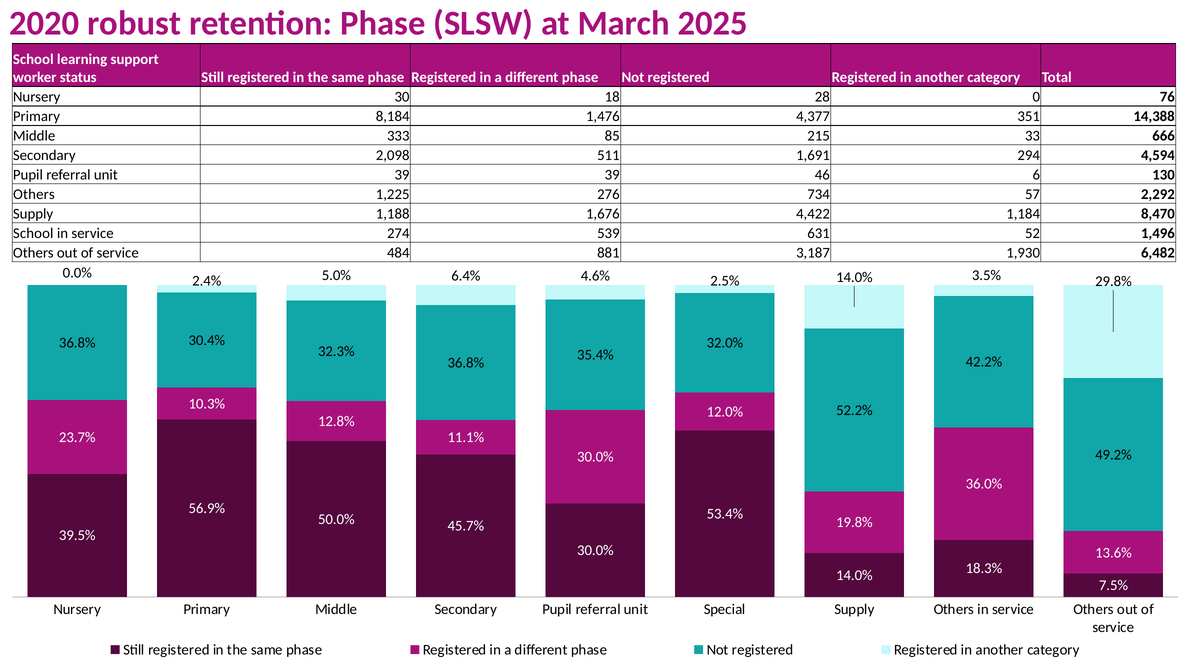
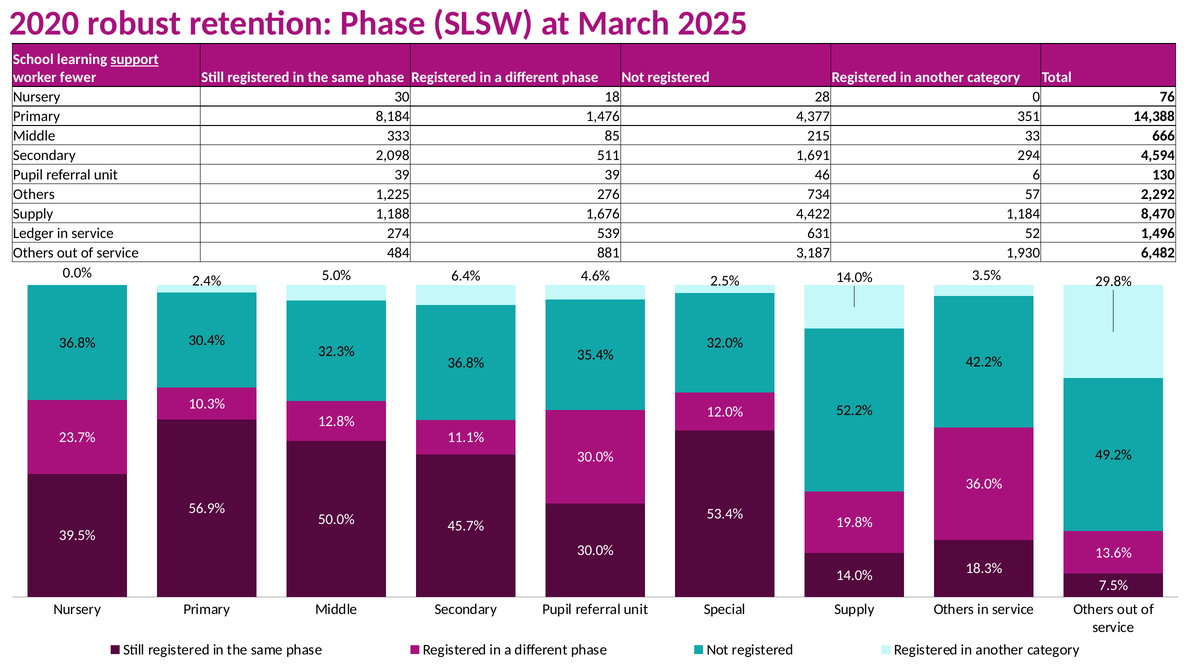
support underline: none -> present
status: status -> fewer
School at (33, 233): School -> Ledger
